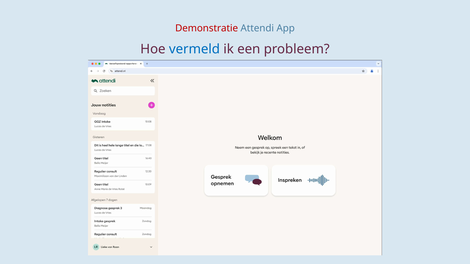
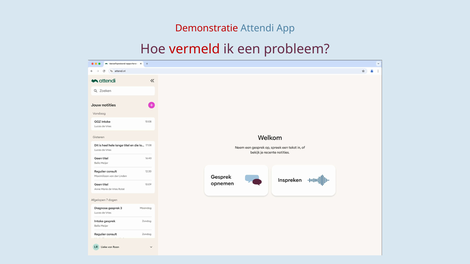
vermeld colour: blue -> red
